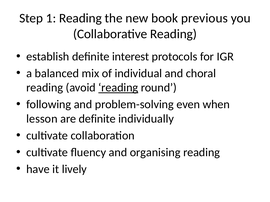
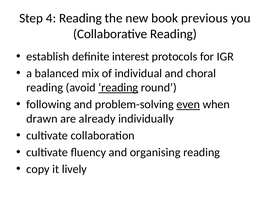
1: 1 -> 4
even underline: none -> present
lesson: lesson -> drawn
are definite: definite -> already
have: have -> copy
